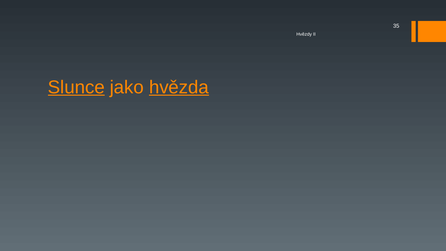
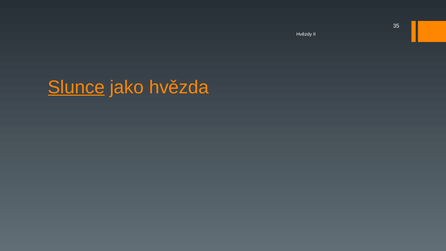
hvězda underline: present -> none
